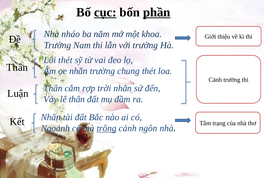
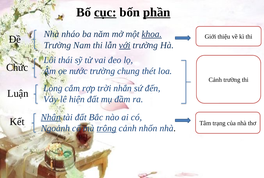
khoa underline: none -> present
với underline: none -> present
Lôi thét: thét -> thái
Thân at (17, 67): Thân -> Chức
ọe nhắn: nhắn -> nước
Thân at (53, 88): Thân -> Lòng
lê thân: thân -> hiện
Nhân underline: none -> present
ngôn: ngôn -> nhốn
